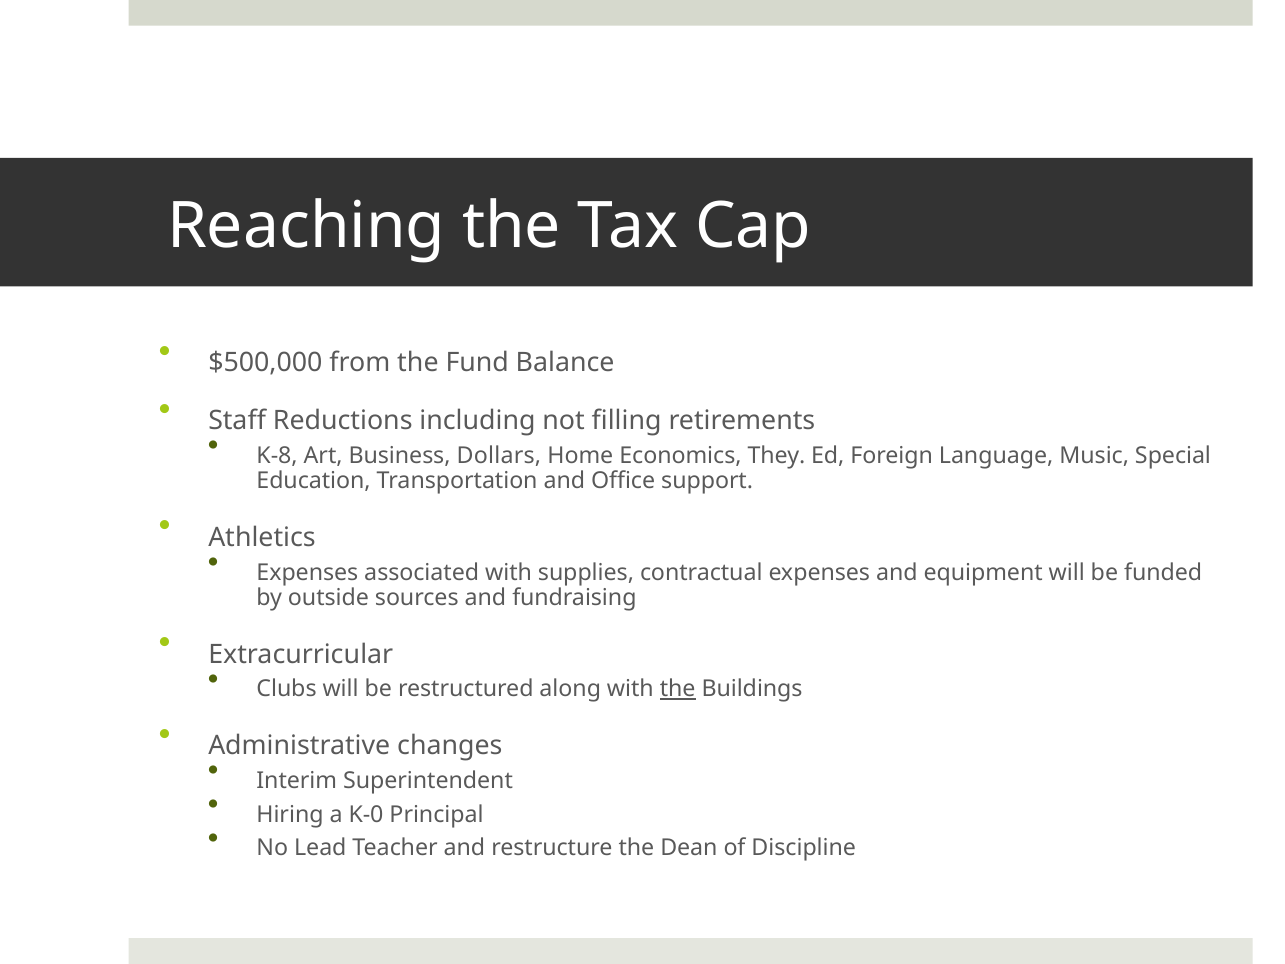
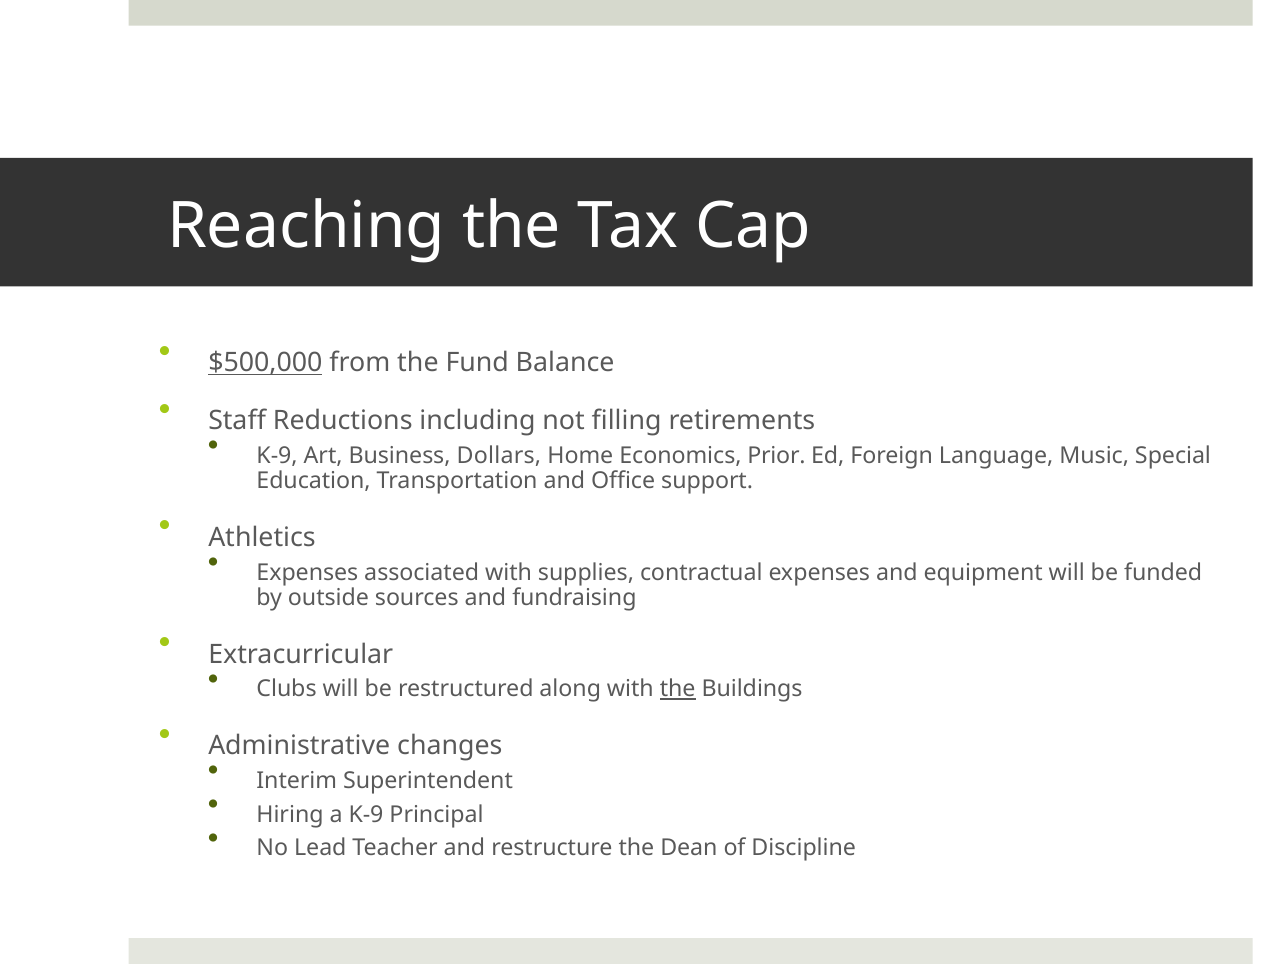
$500,000 underline: none -> present
K-8 at (277, 455): K-8 -> K-9
They: They -> Prior
a K-0: K-0 -> K-9
